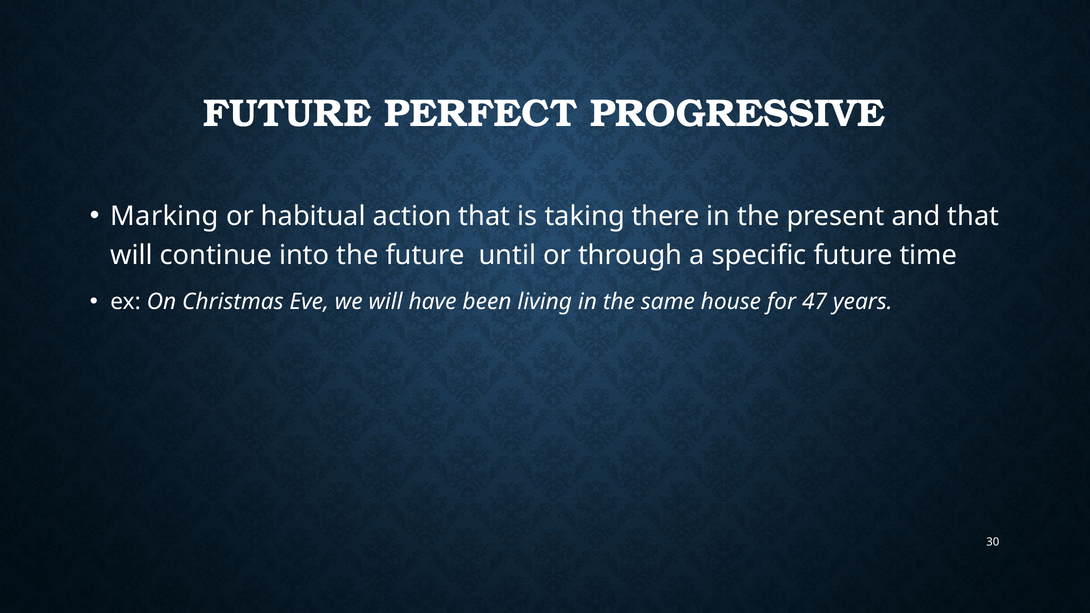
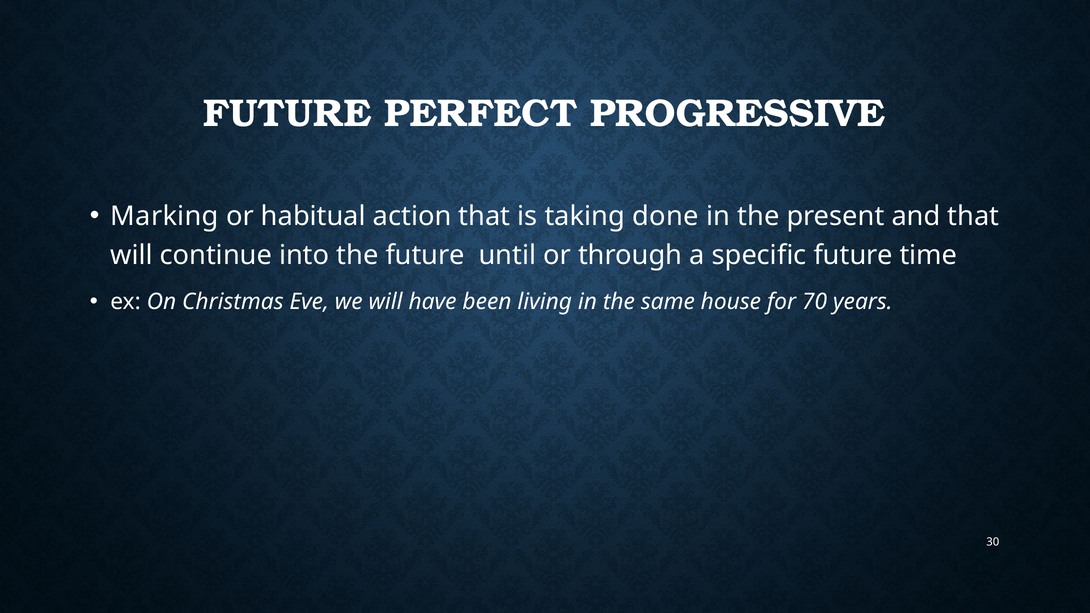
there: there -> done
47: 47 -> 70
